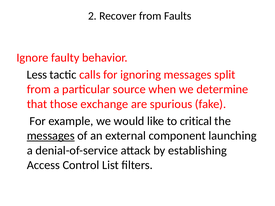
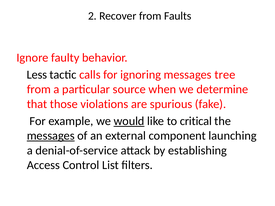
split: split -> tree
exchange: exchange -> violations
would underline: none -> present
